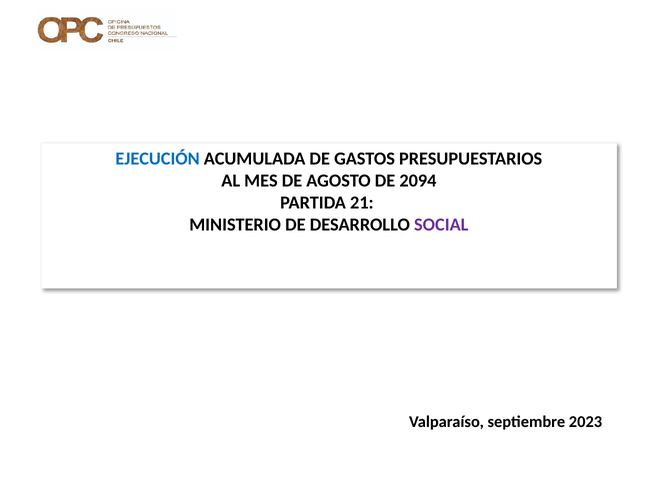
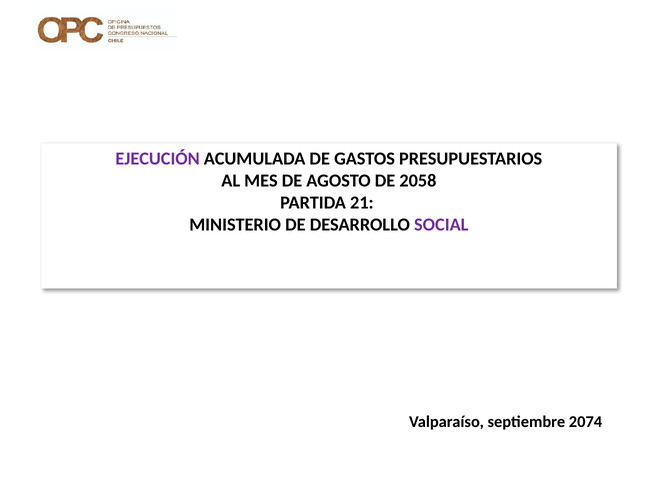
EJECUCIÓN colour: blue -> purple
2094: 2094 -> 2058
2023: 2023 -> 2074
